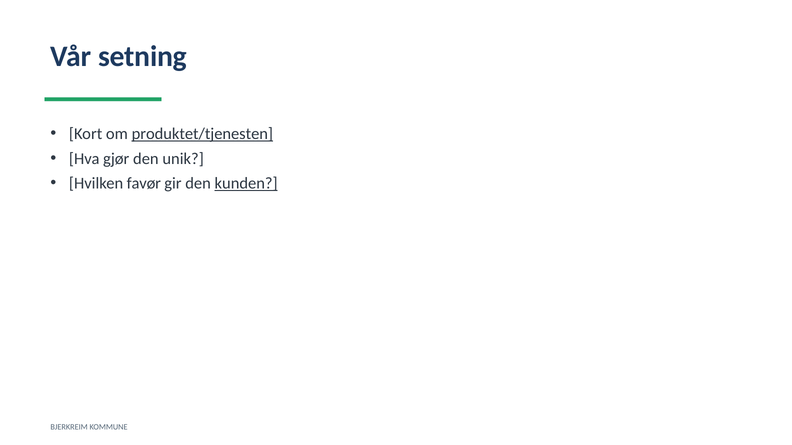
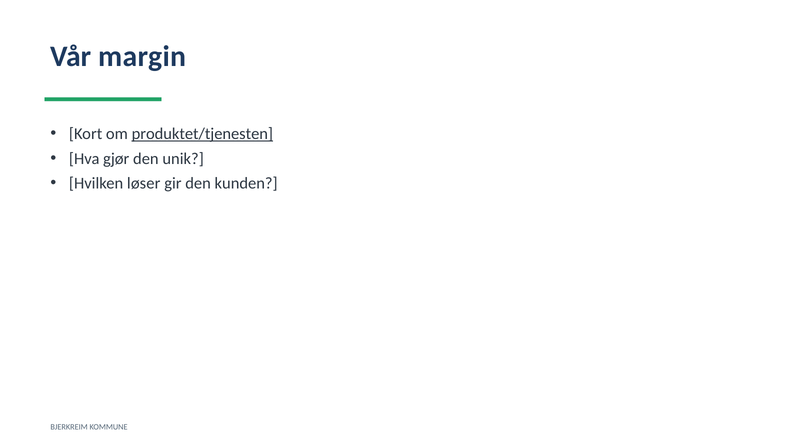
setning: setning -> margin
favør: favør -> løser
kunden underline: present -> none
